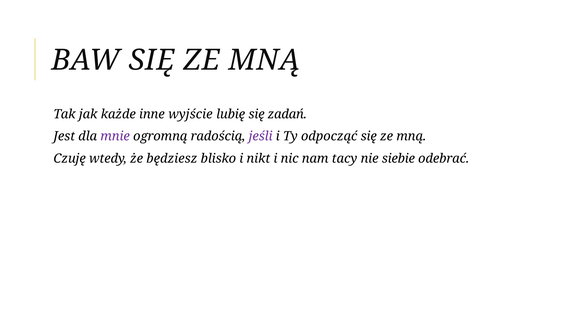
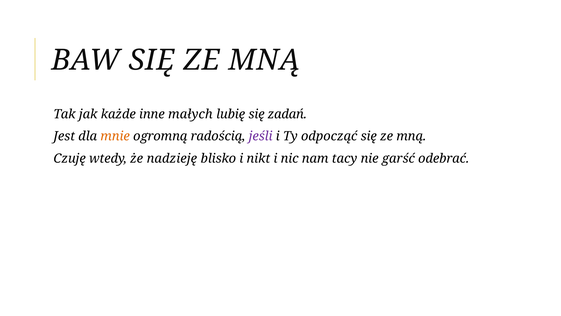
wyjście: wyjście -> małych
mnie colour: purple -> orange
będziesz: będziesz -> nadzieję
siebie: siebie -> garść
